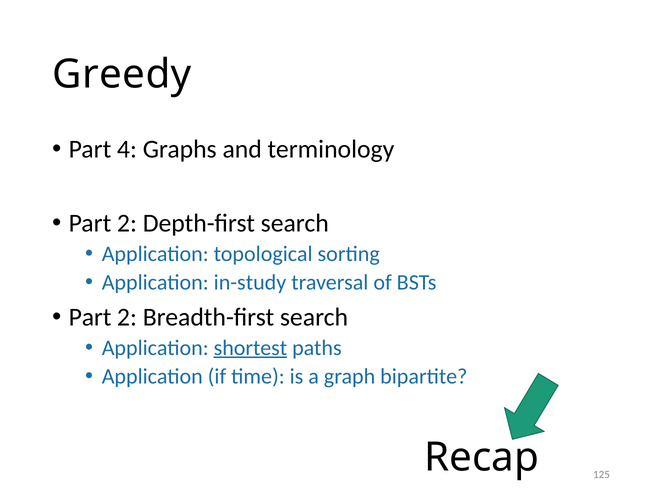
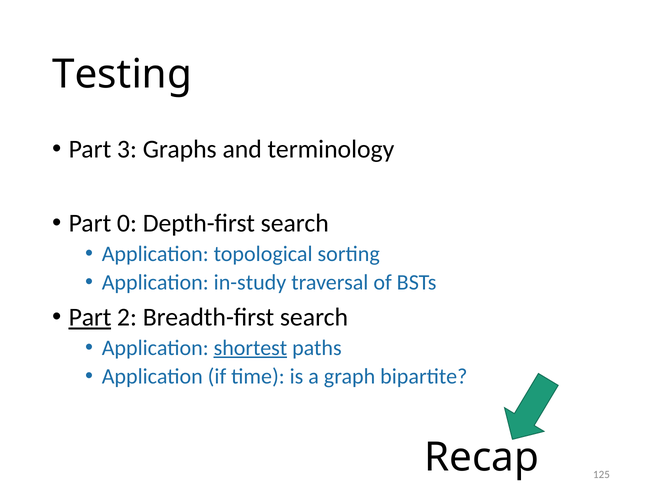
Greedy: Greedy -> Testing
4: 4 -> 3
2 at (127, 223): 2 -> 0
Part at (90, 317) underline: none -> present
